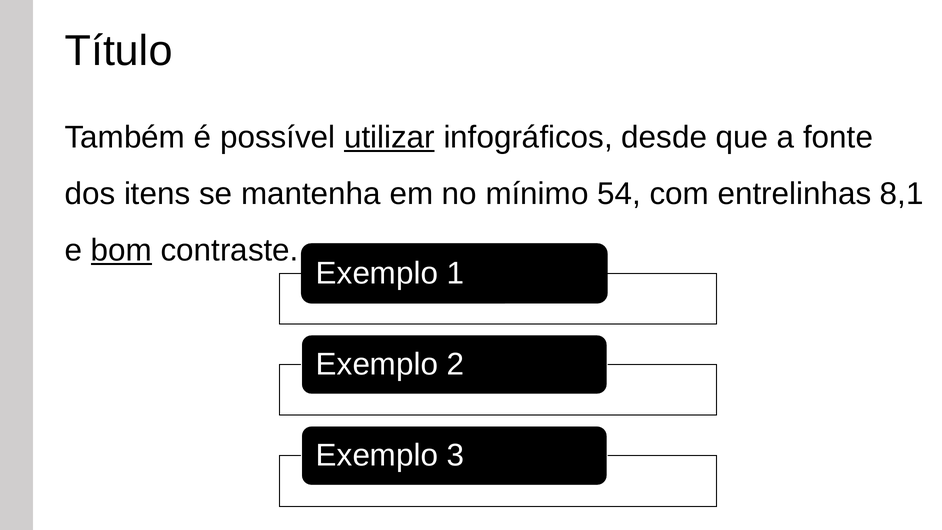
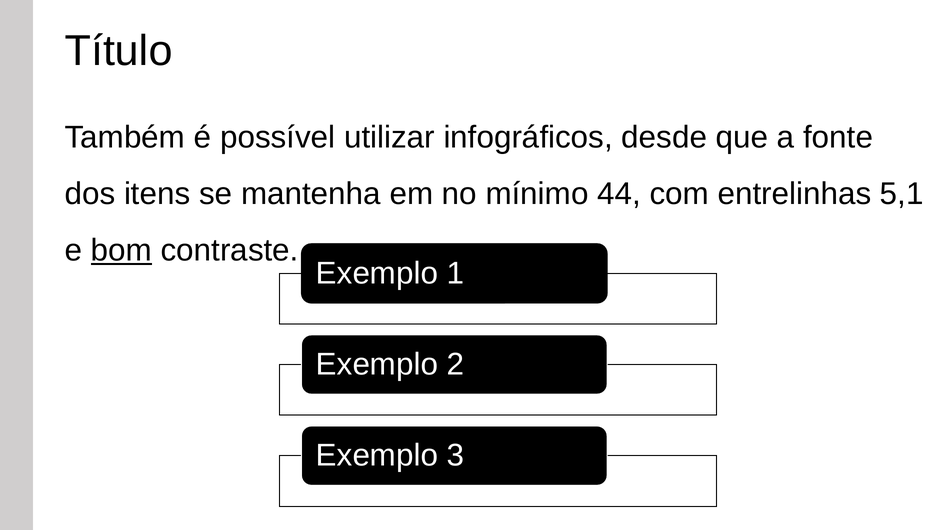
utilizar underline: present -> none
54: 54 -> 44
8,1: 8,1 -> 5,1
